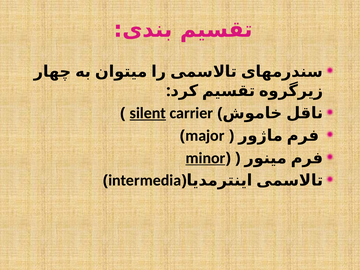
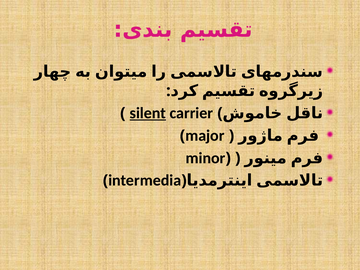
minor underline: present -> none
